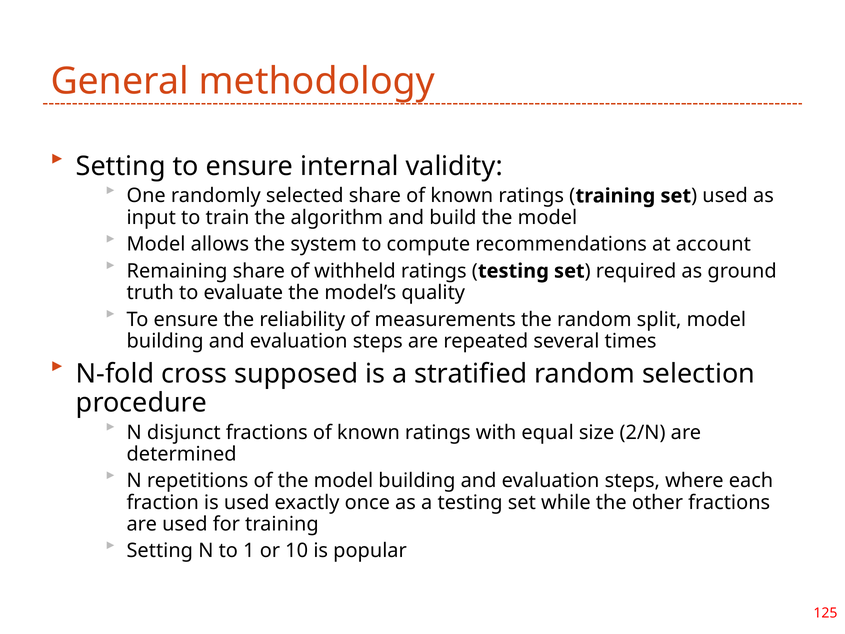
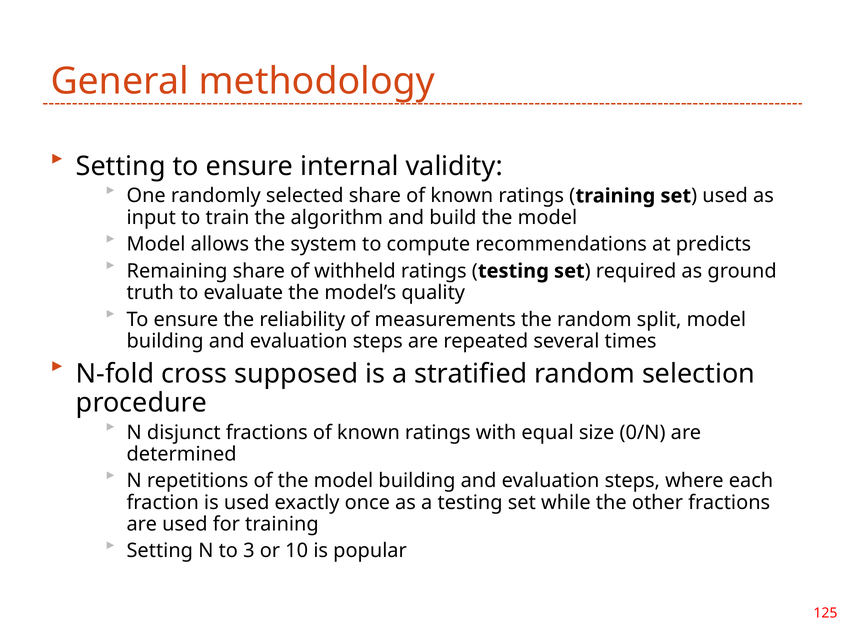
account: account -> predicts
2/N: 2/N -> 0/N
1: 1 -> 3
